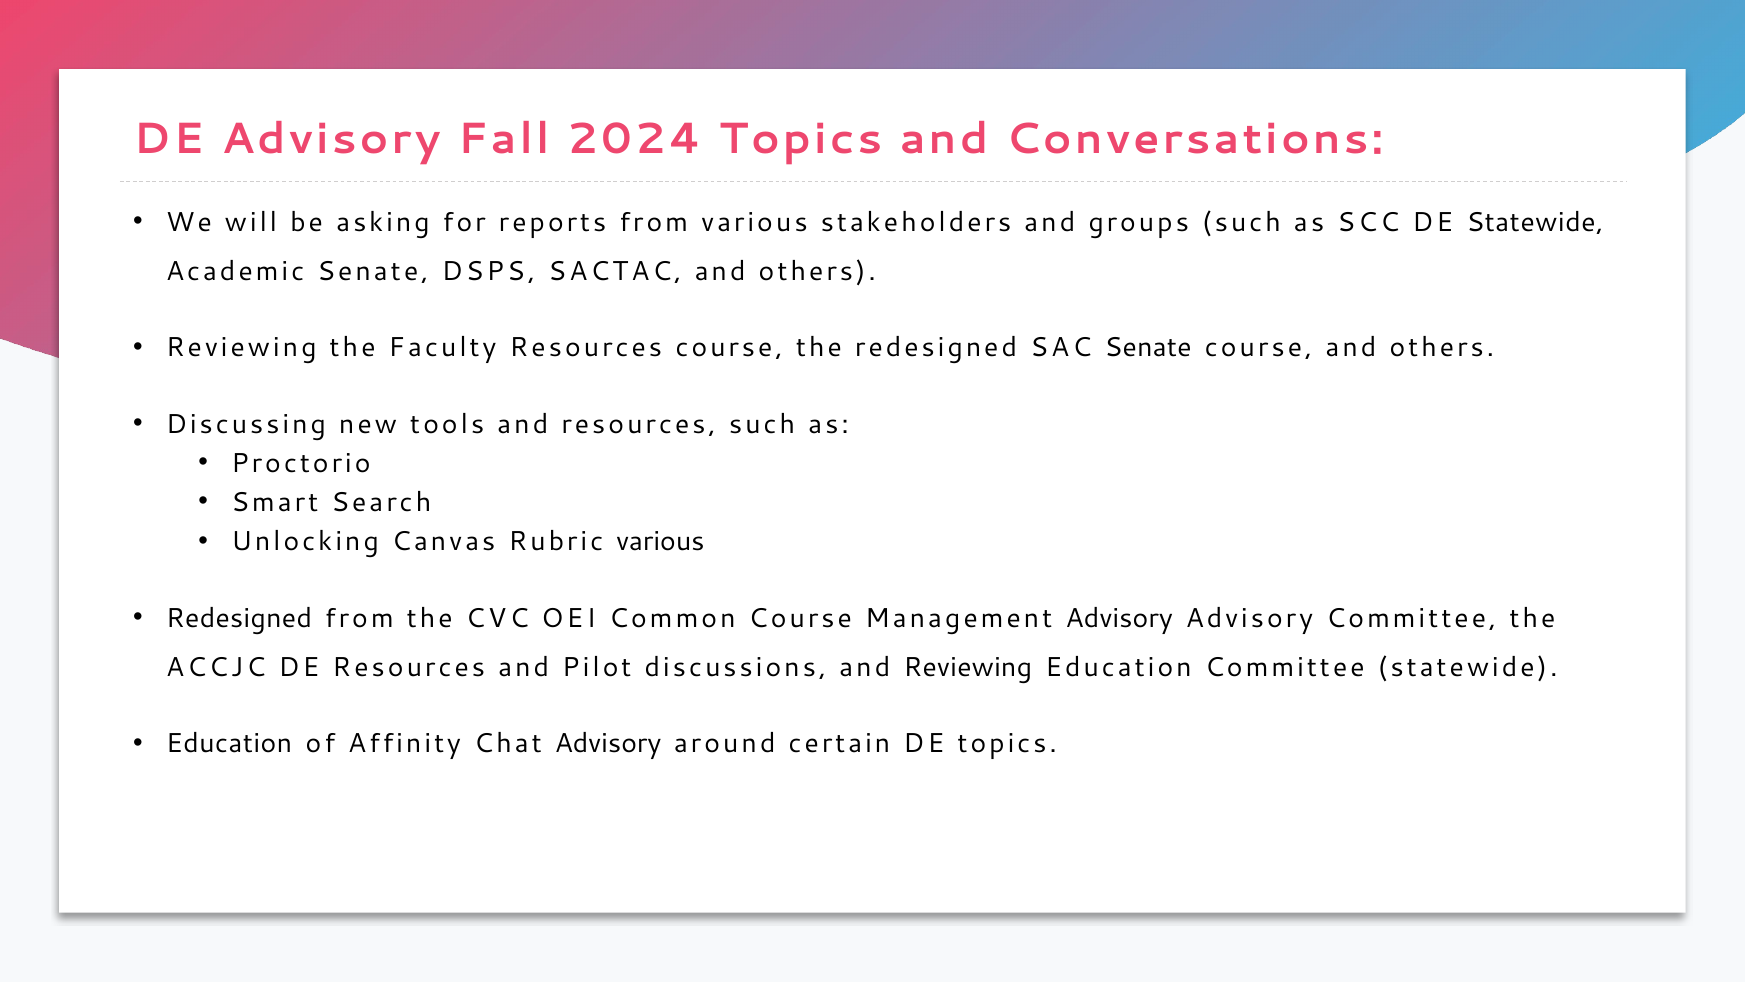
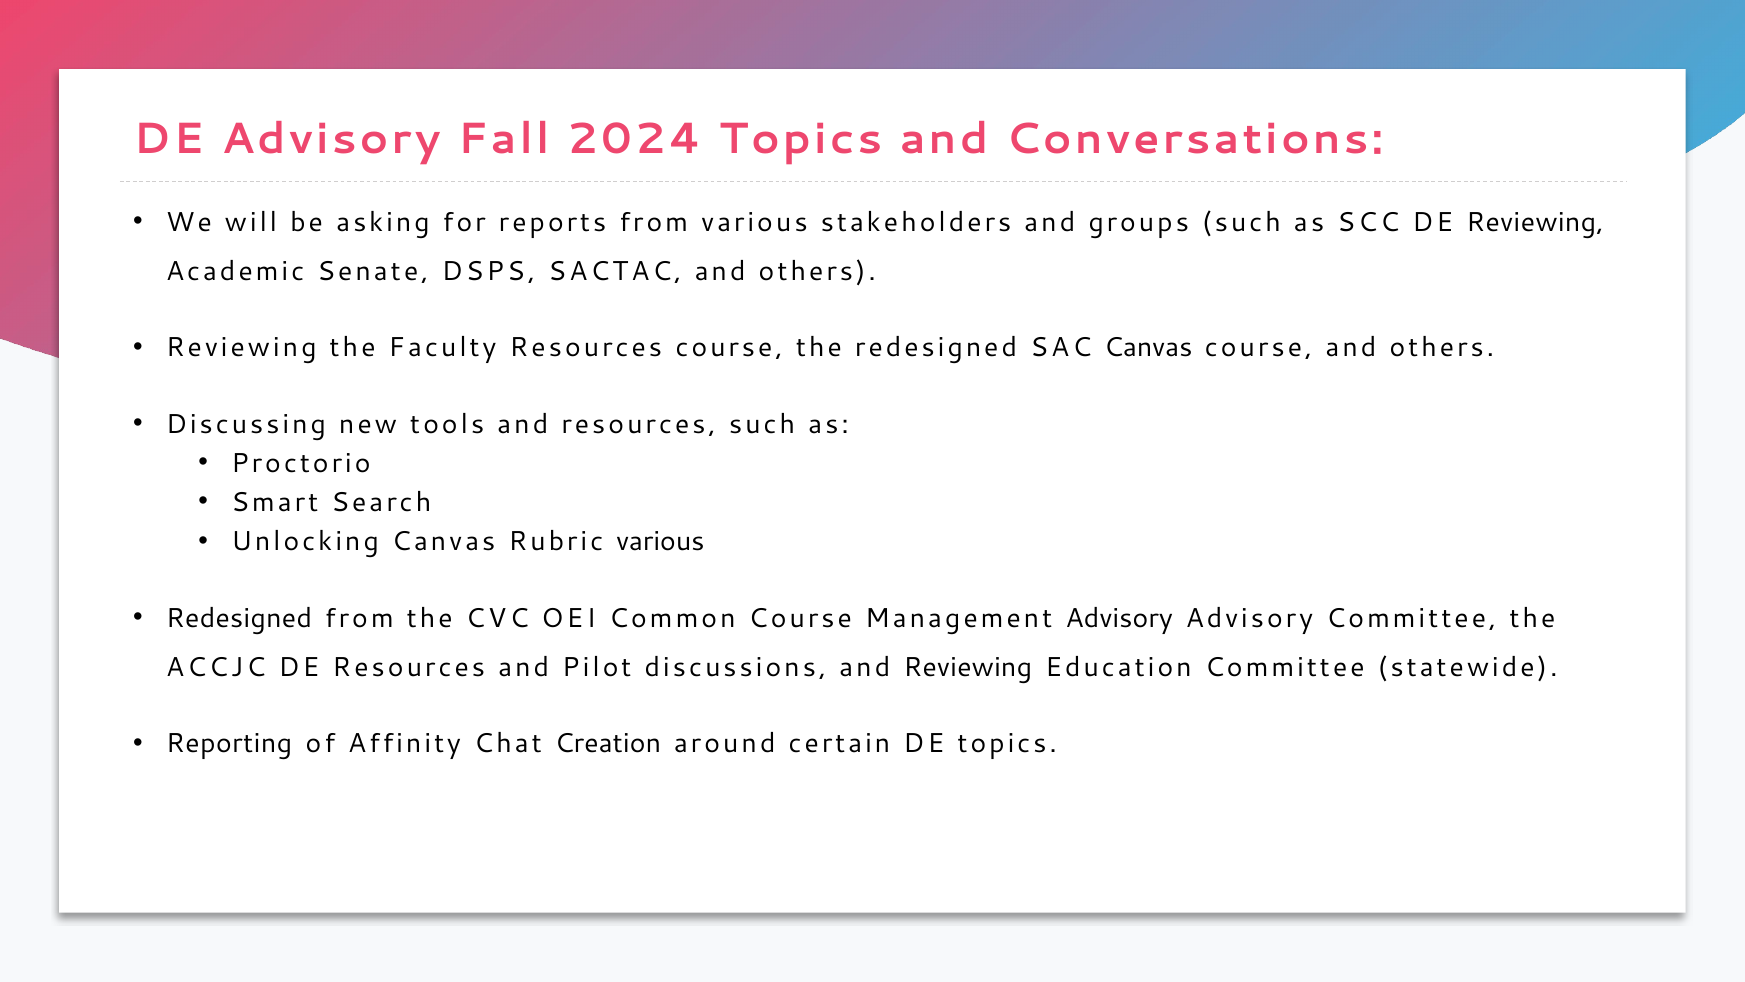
DE Statewide: Statewide -> Reviewing
SAC Senate: Senate -> Canvas
Education at (229, 743): Education -> Reporting
Chat Advisory: Advisory -> Creation
